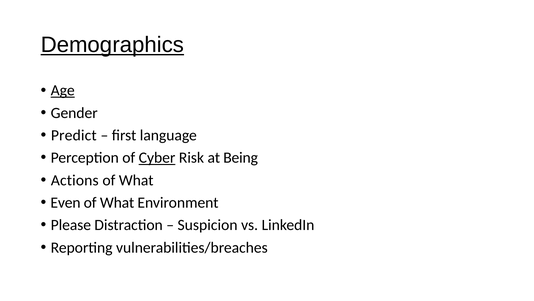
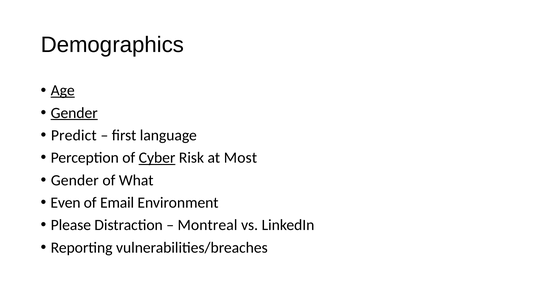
Demographics underline: present -> none
Gender at (74, 113) underline: none -> present
Being: Being -> Most
Actions at (75, 180): Actions -> Gender
What at (117, 202): What -> Email
Suspicion: Suspicion -> Montreal
